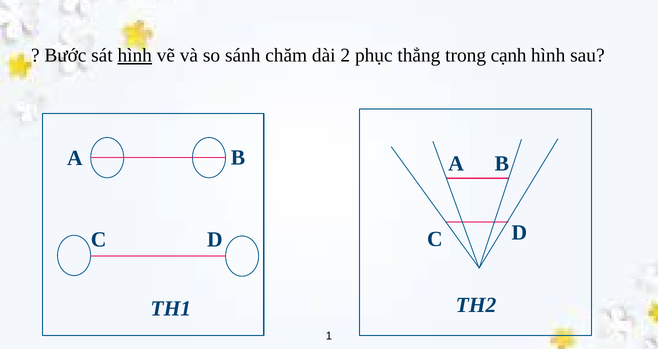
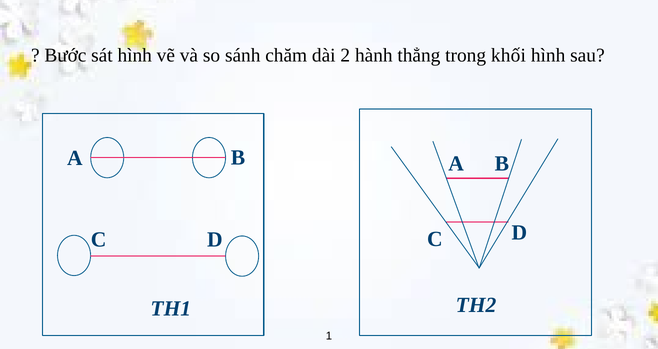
hình at (135, 55) underline: present -> none
phục: phục -> hành
cạnh: cạnh -> khối
